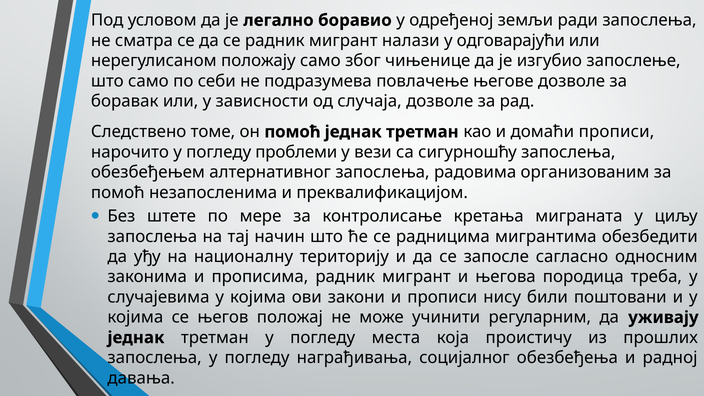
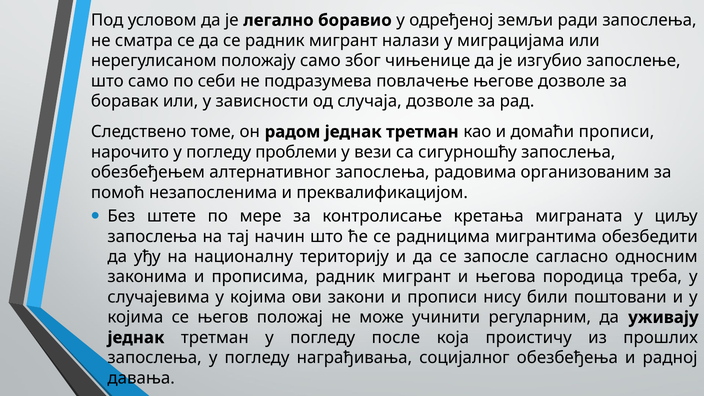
одговарајући: одговарајући -> миграцијама
он помоћ: помоћ -> радом
места: места -> после
